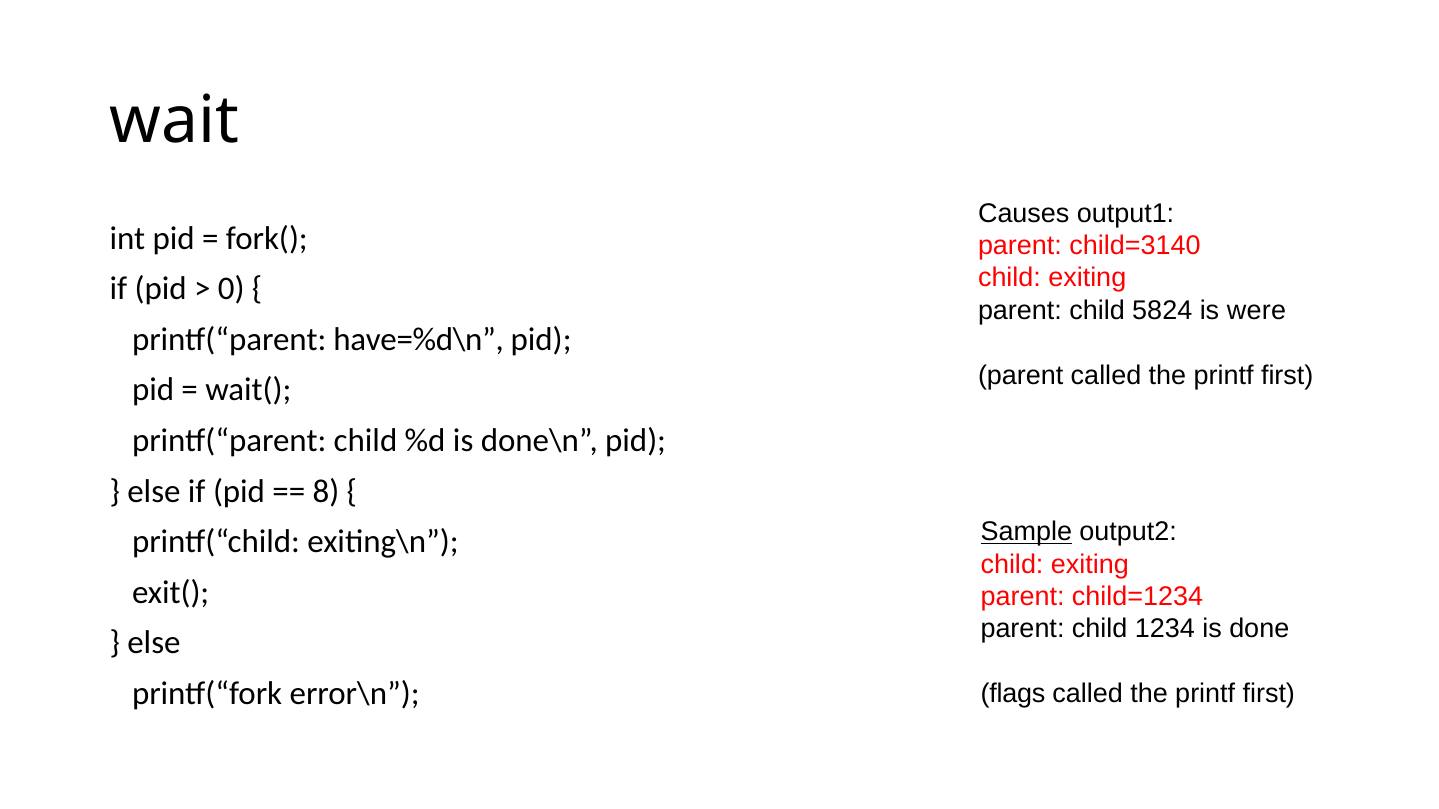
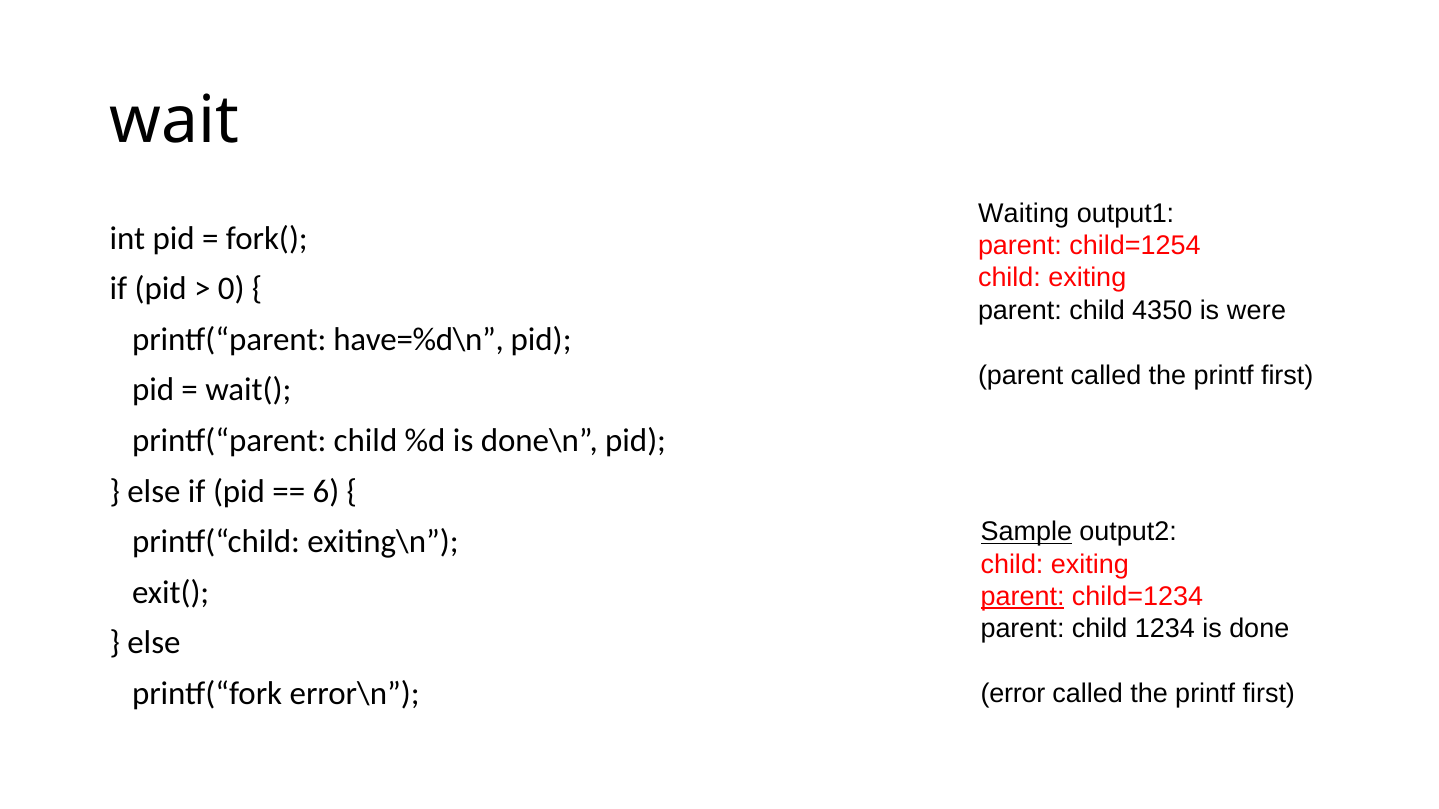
Causes: Causes -> Waiting
child=3140: child=3140 -> child=1254
5824: 5824 -> 4350
8: 8 -> 6
parent at (1023, 597) underline: none -> present
flags: flags -> error
